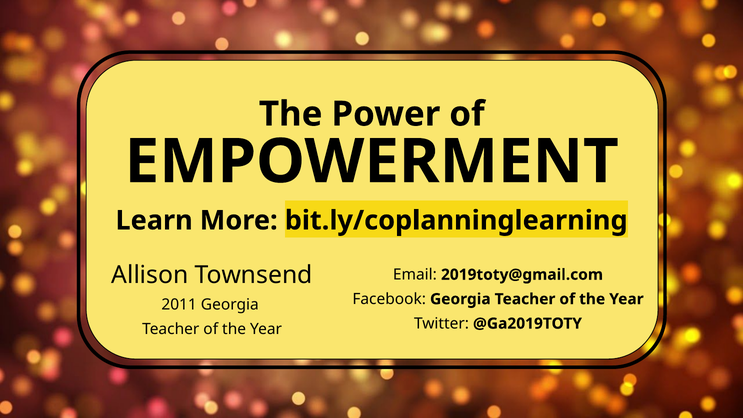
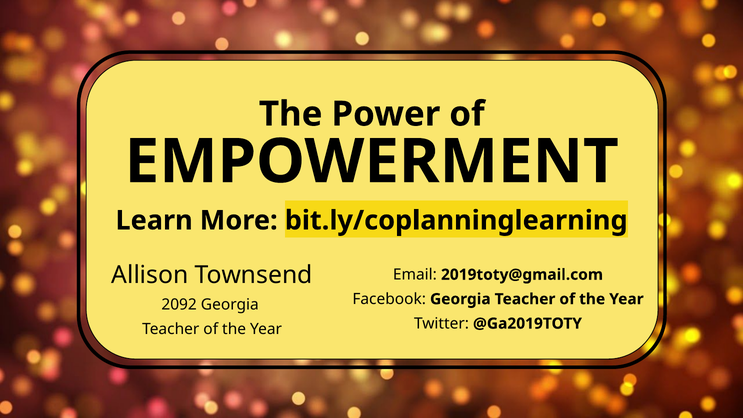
2011: 2011 -> 2092
